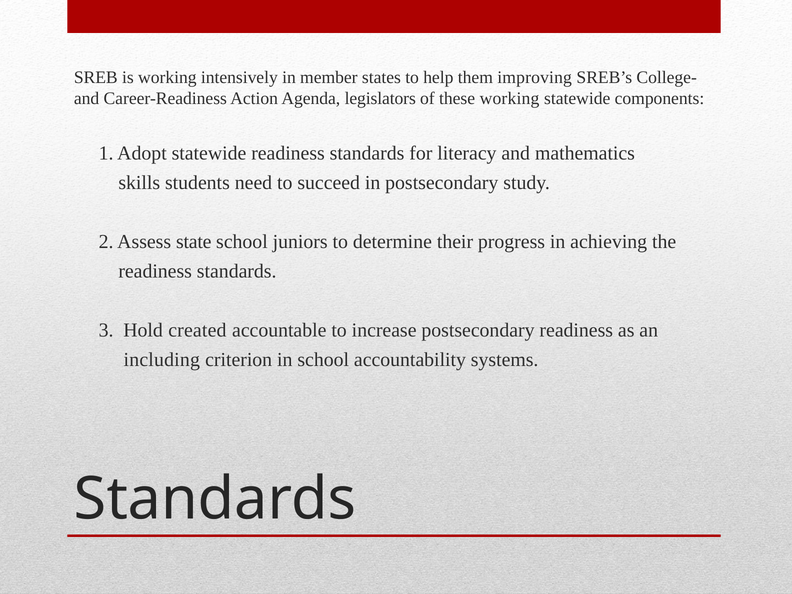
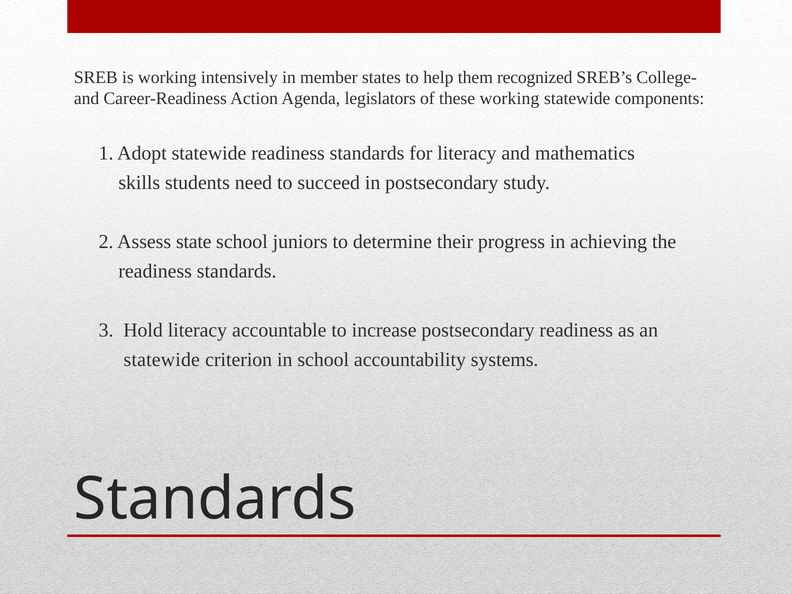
improving: improving -> recognized
Hold created: created -> literacy
including at (162, 359): including -> statewide
